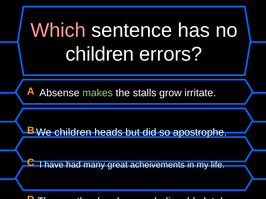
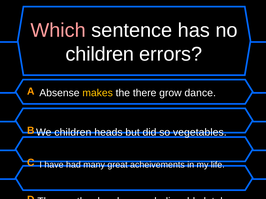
makes colour: light green -> yellow
stalls: stalls -> there
irritate: irritate -> dance
apostrophe: apostrophe -> vegetables
